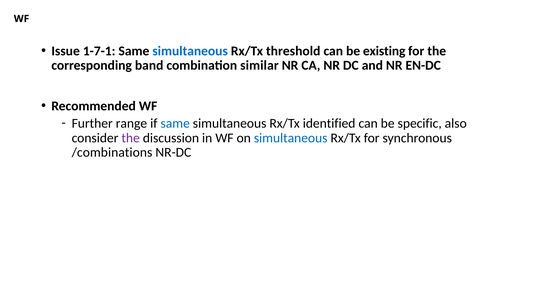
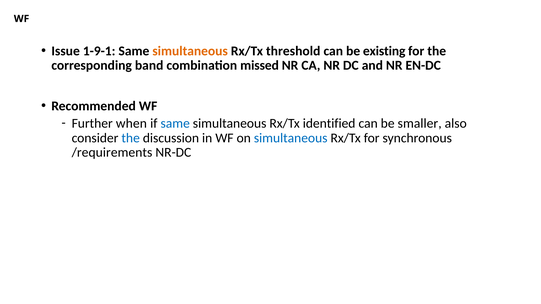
1-7-1: 1-7-1 -> 1-9-1
simultaneous at (190, 51) colour: blue -> orange
similar: similar -> missed
range: range -> when
specific: specific -> smaller
the at (131, 138) colour: purple -> blue
/combinations: /combinations -> /requirements
